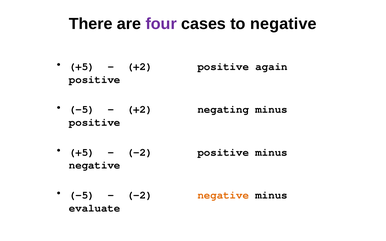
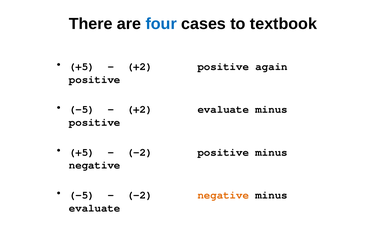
four colour: purple -> blue
to negative: negative -> textbook
+2 negating: negating -> evaluate
